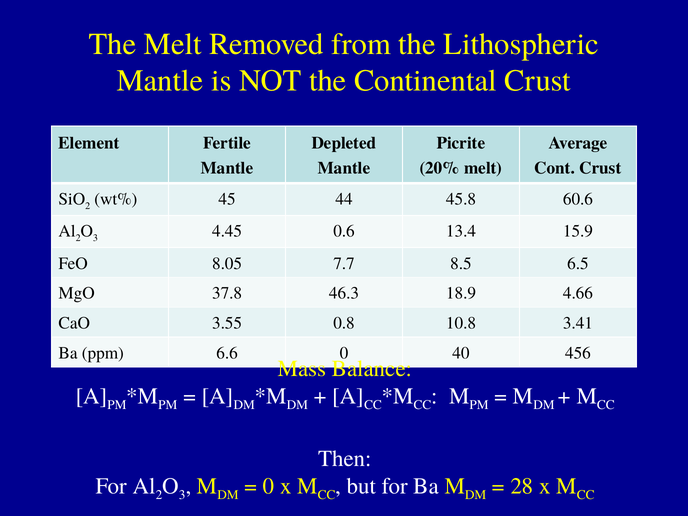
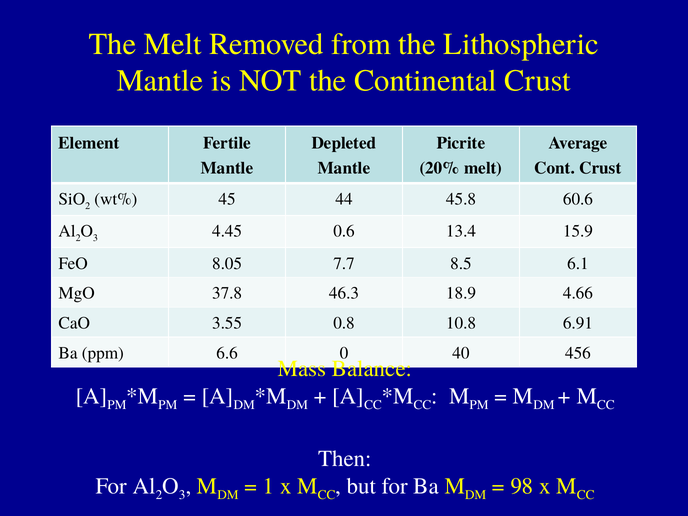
6.5: 6.5 -> 6.1
3.41: 3.41 -> 6.91
0 at (269, 486): 0 -> 1
28: 28 -> 98
